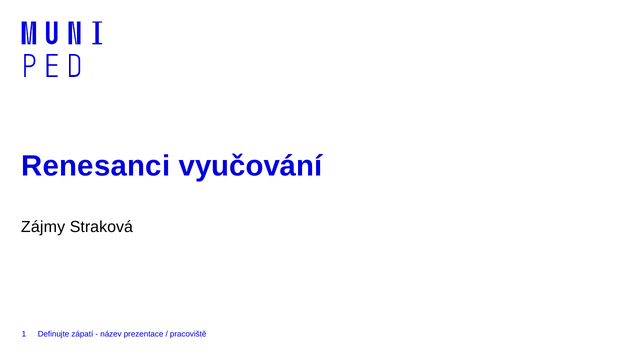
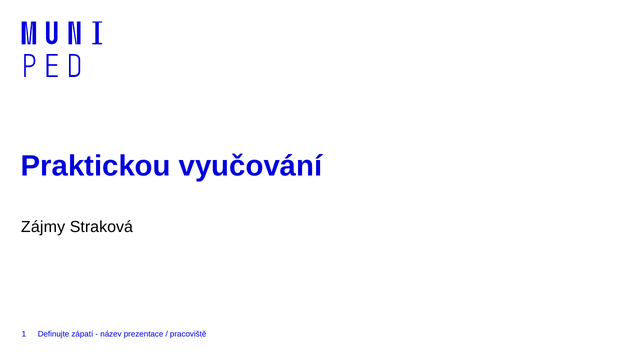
Renesanci: Renesanci -> Praktickou
